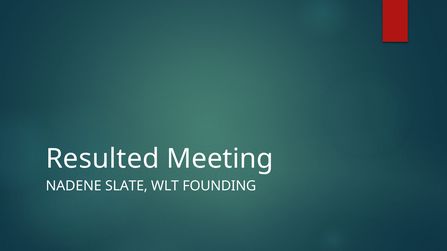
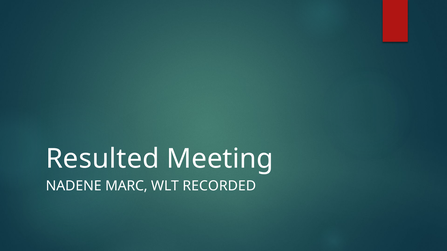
SLATE: SLATE -> MARC
FOUNDING: FOUNDING -> RECORDED
